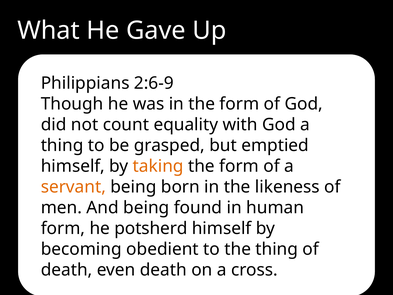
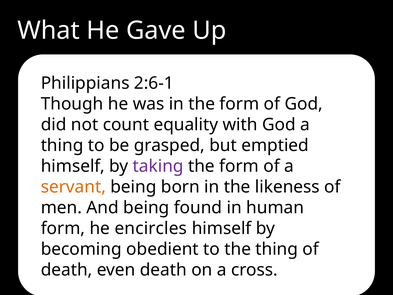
2:6-9: 2:6-9 -> 2:6-1
taking colour: orange -> purple
potsherd: potsherd -> encircles
